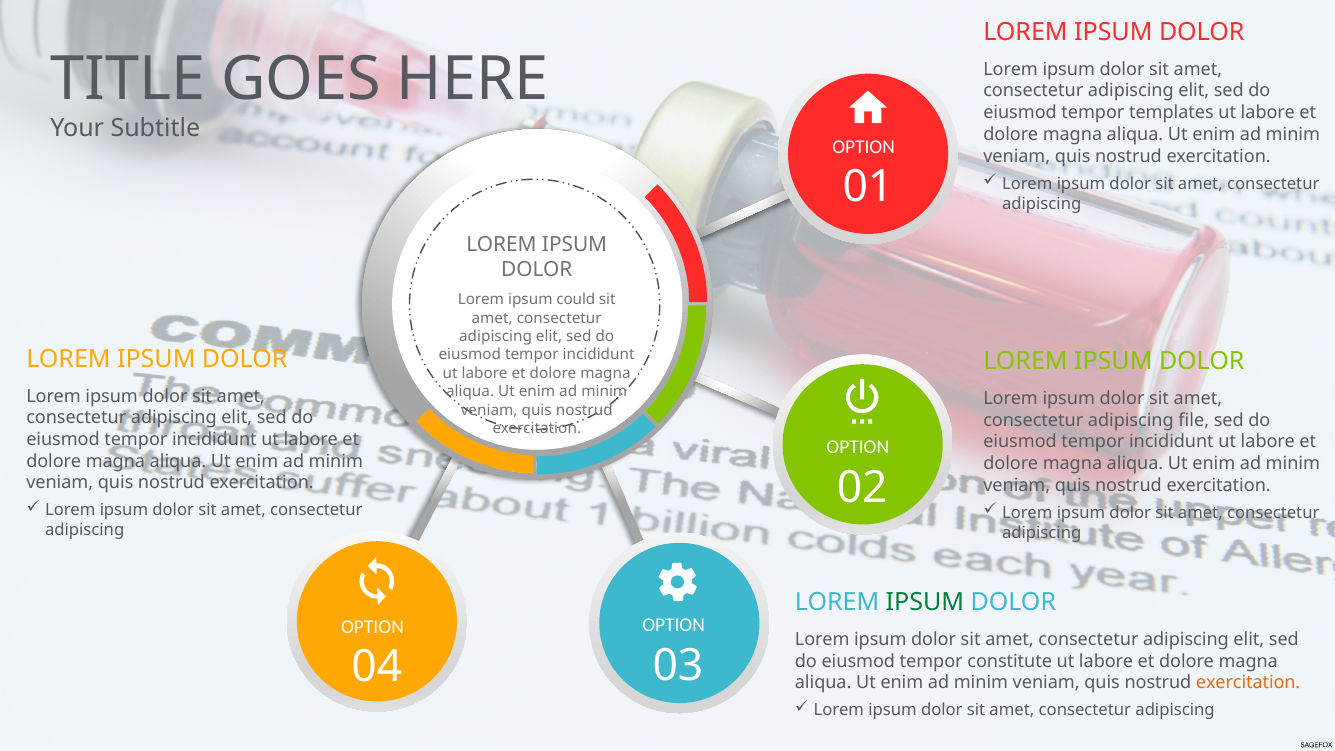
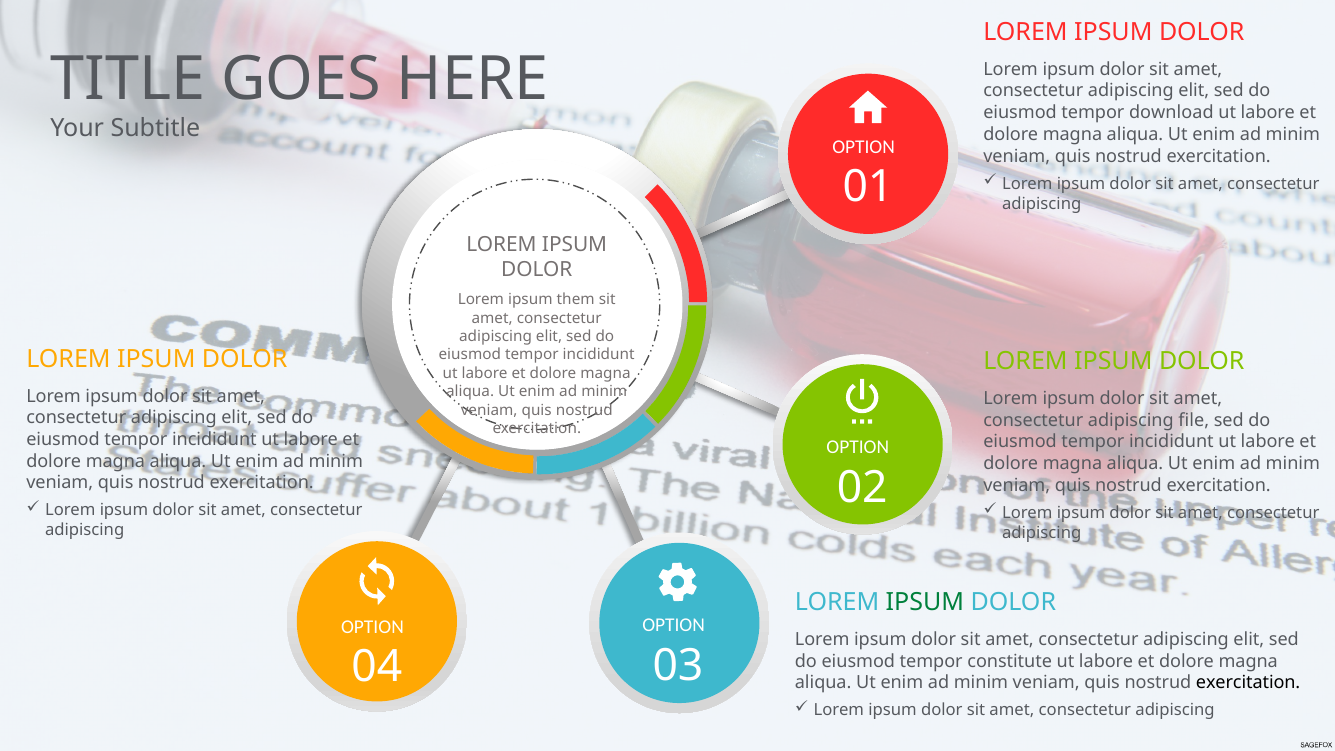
templates: templates -> download
could: could -> them
exercitation at (1248, 683) colour: orange -> black
